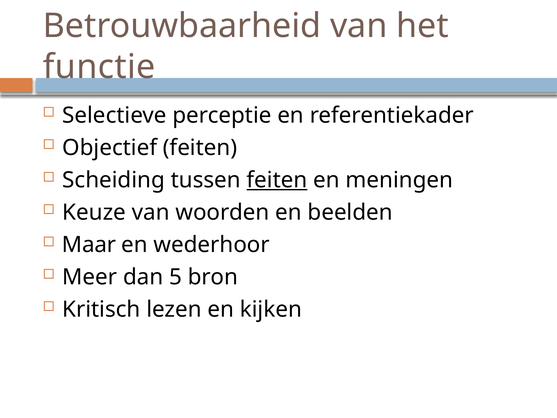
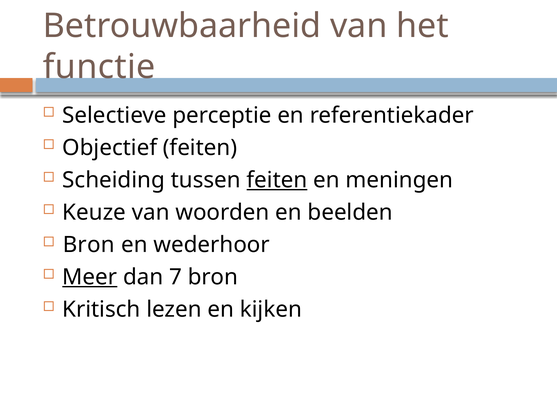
Maar at (89, 245): Maar -> Bron
Meer underline: none -> present
5: 5 -> 7
